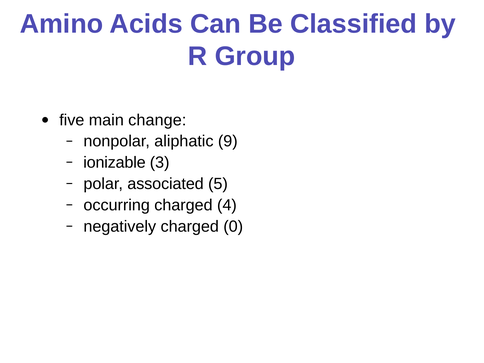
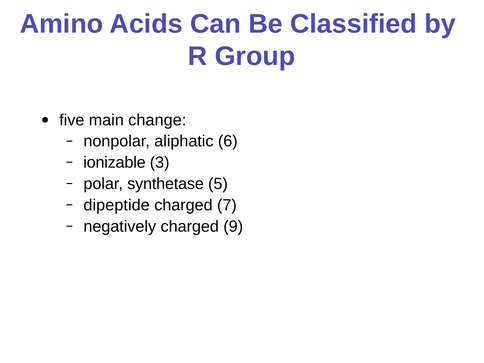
9: 9 -> 6
associated: associated -> synthetase
occurring: occurring -> dipeptide
4: 4 -> 7
0: 0 -> 9
